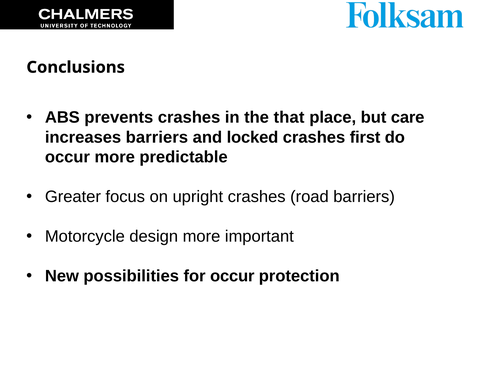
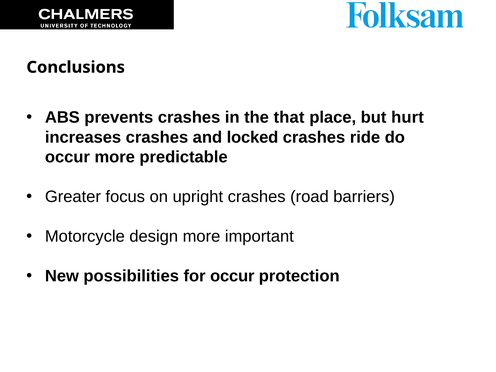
care: care -> hurt
increases barriers: barriers -> crashes
first: first -> ride
